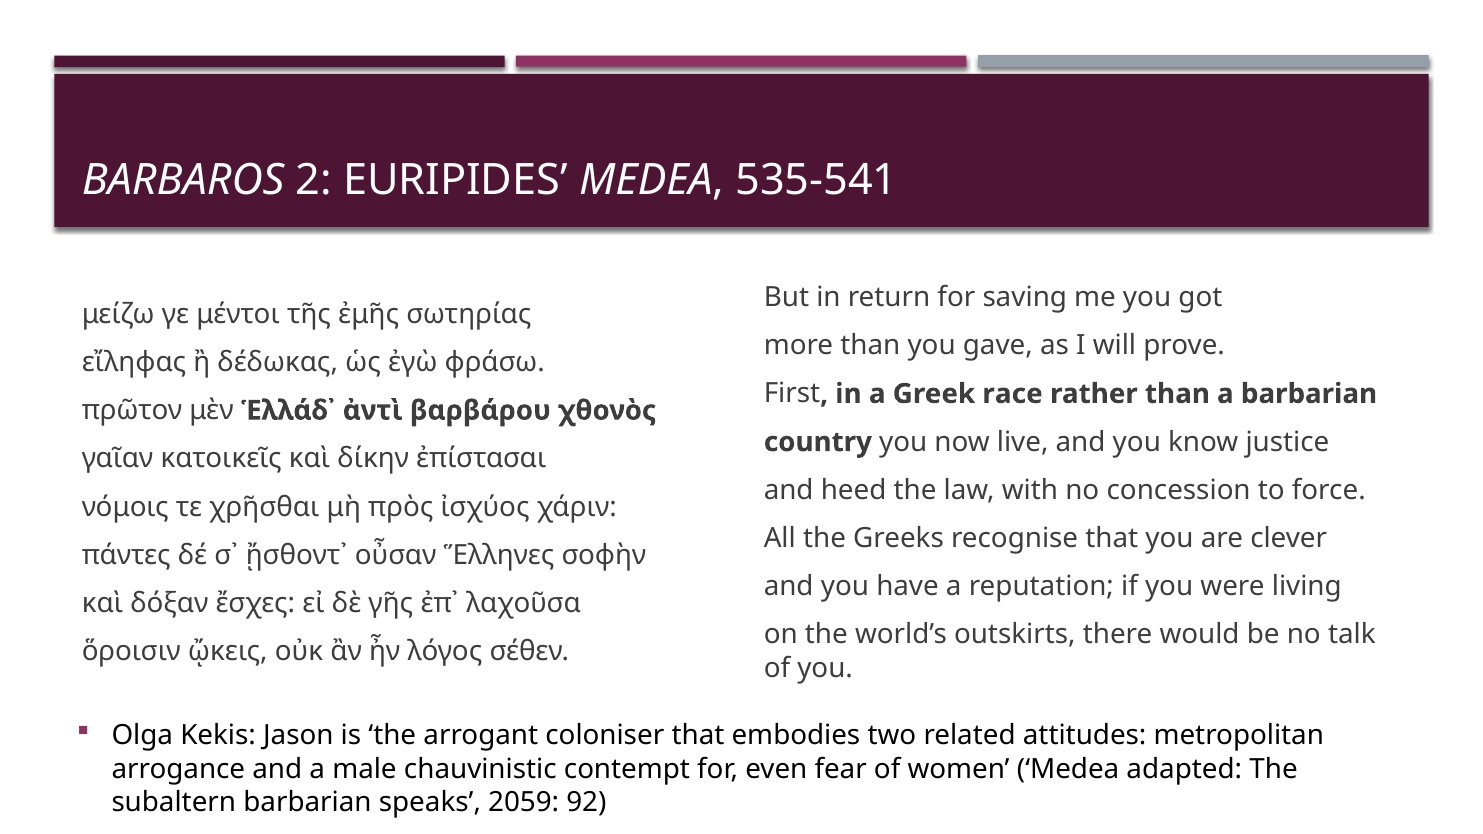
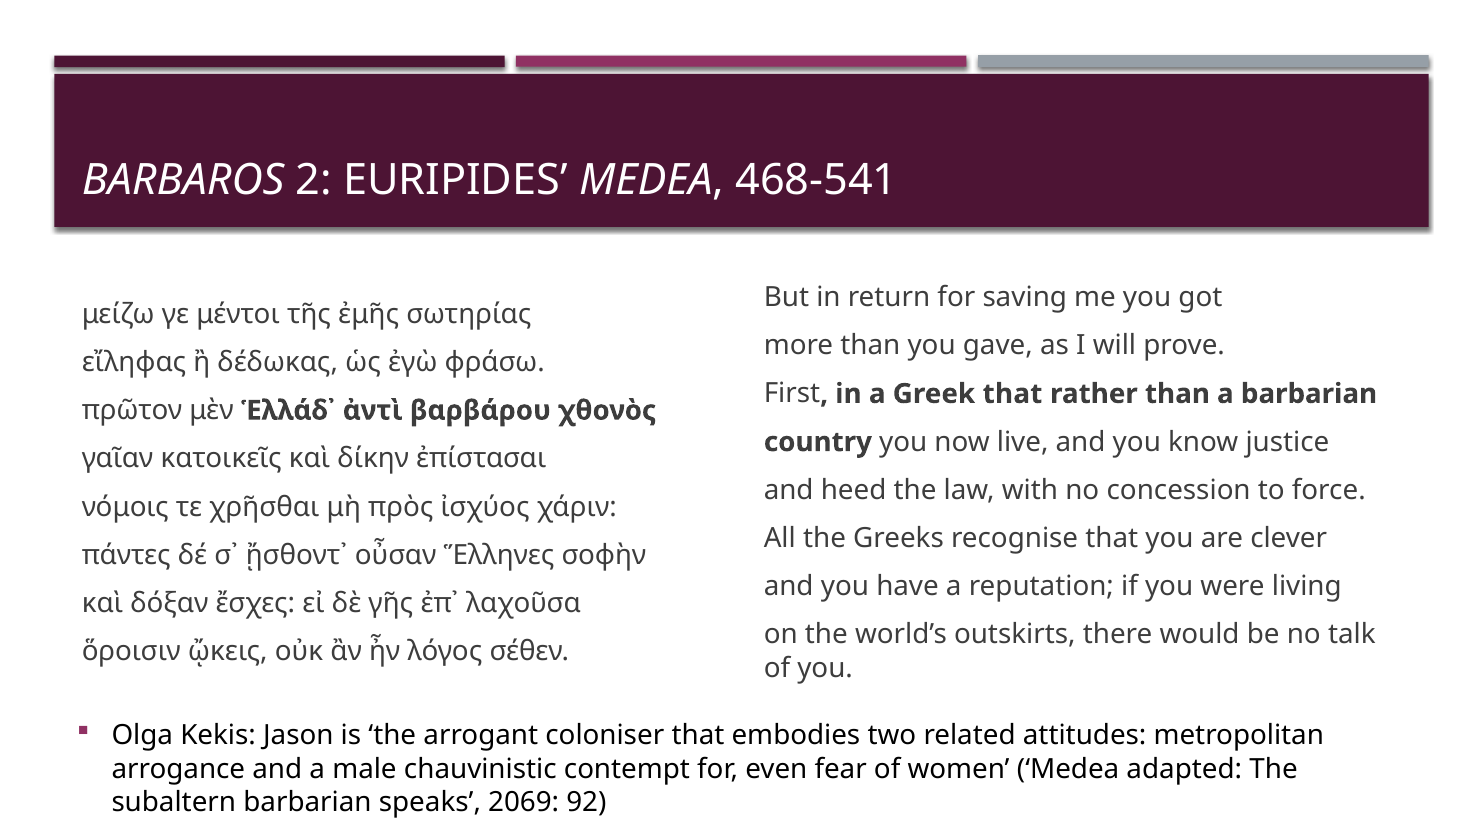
535-541: 535-541 -> 468-541
Greek race: race -> that
2059: 2059 -> 2069
